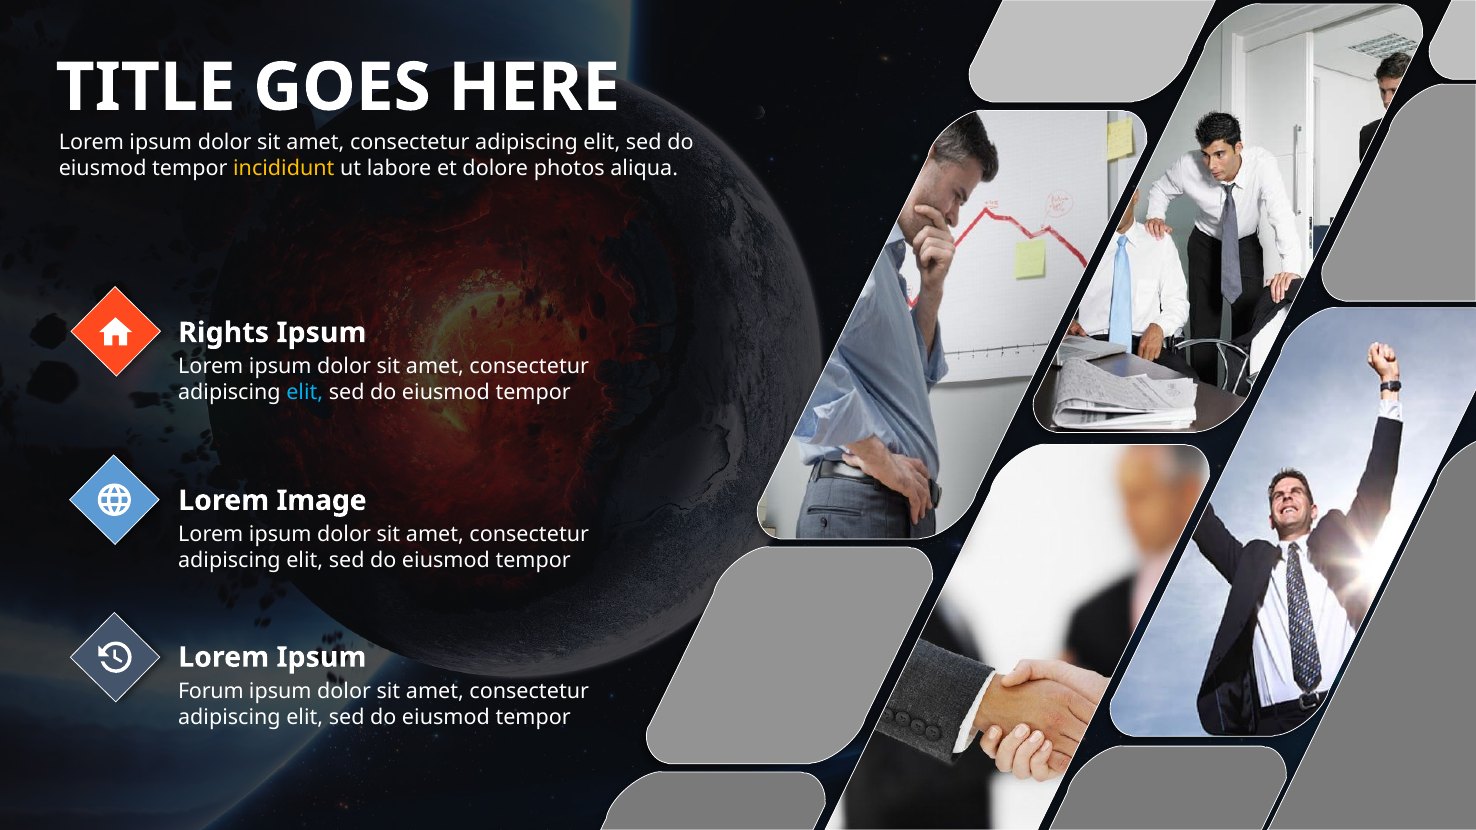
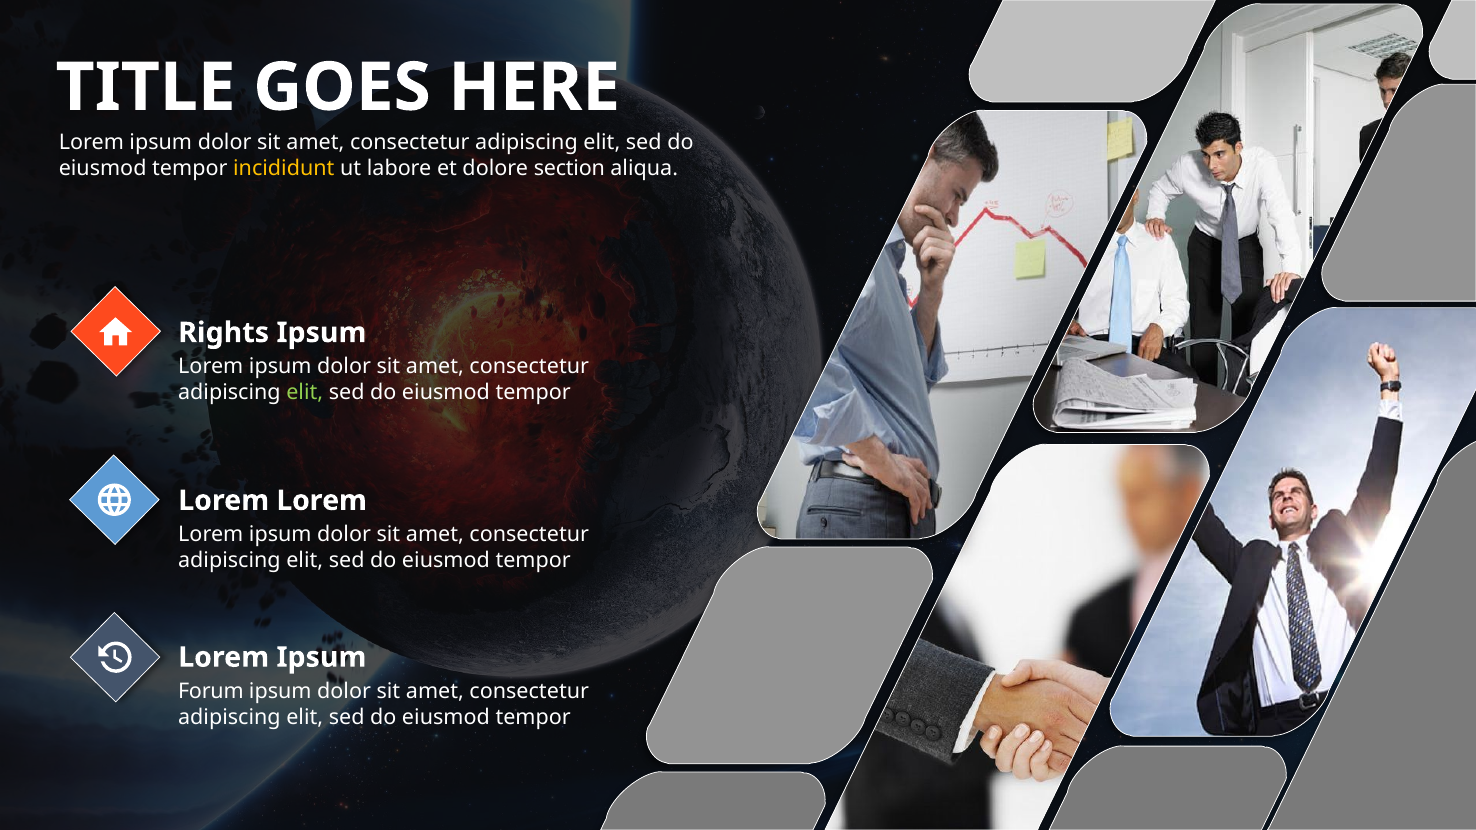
photos: photos -> section
elit at (305, 393) colour: light blue -> light green
Image at (322, 501): Image -> Lorem
